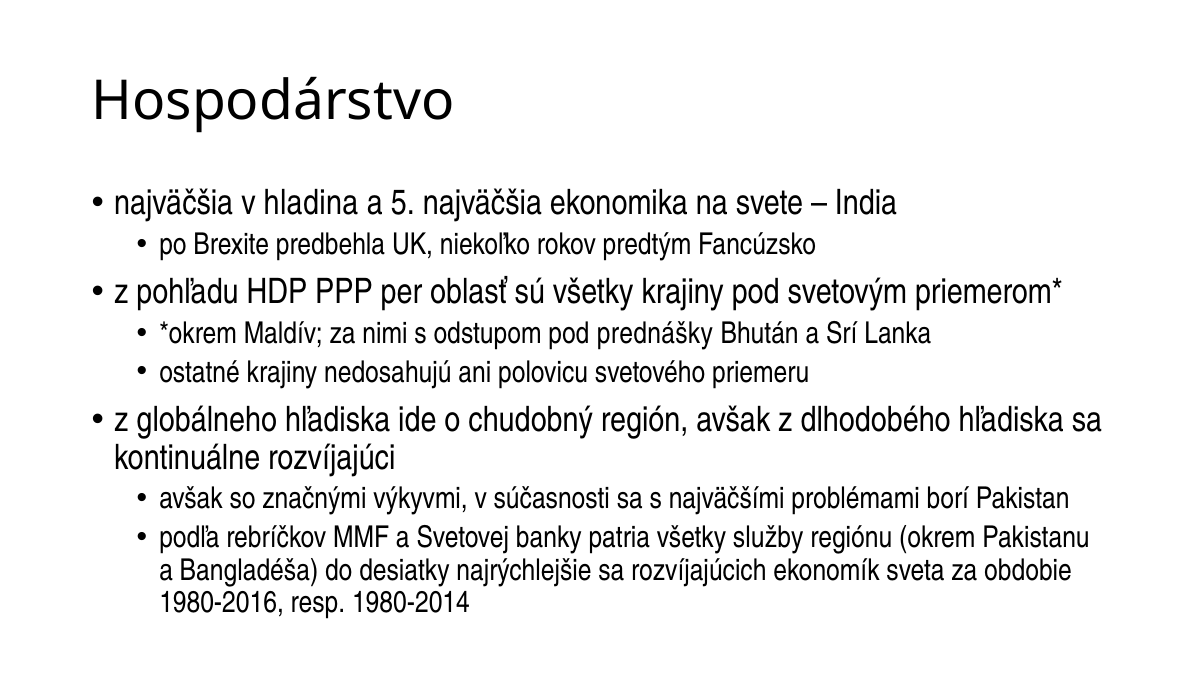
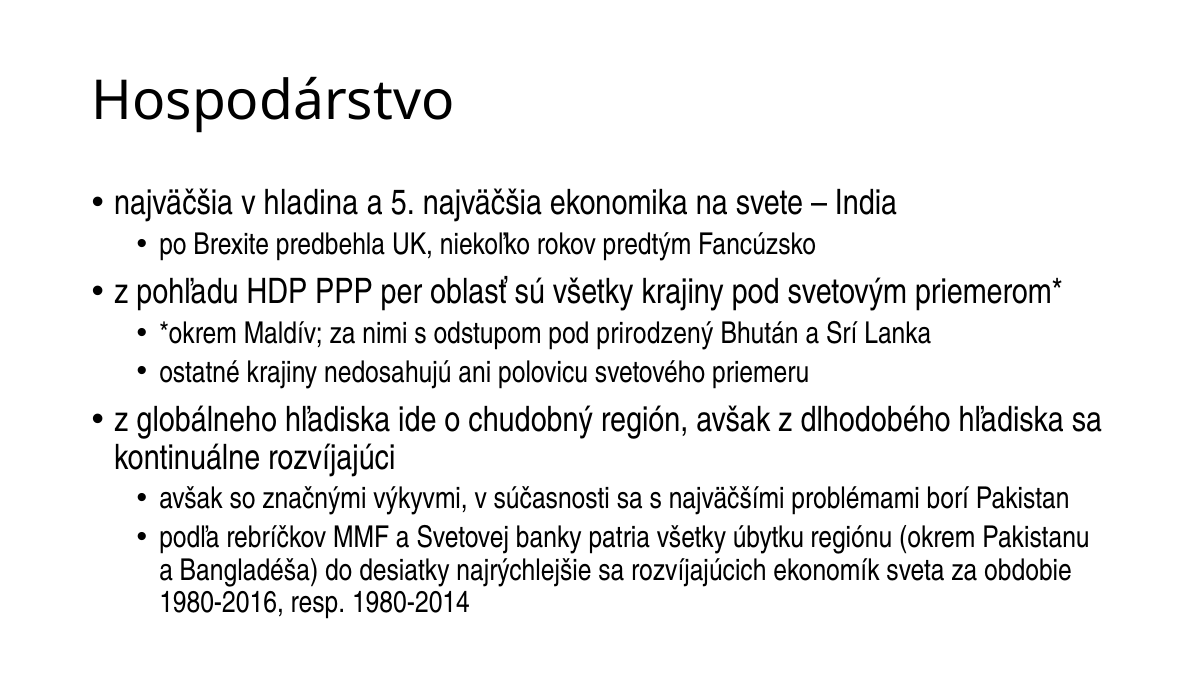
prednášky: prednášky -> prirodzený
služby: služby -> úbytku
